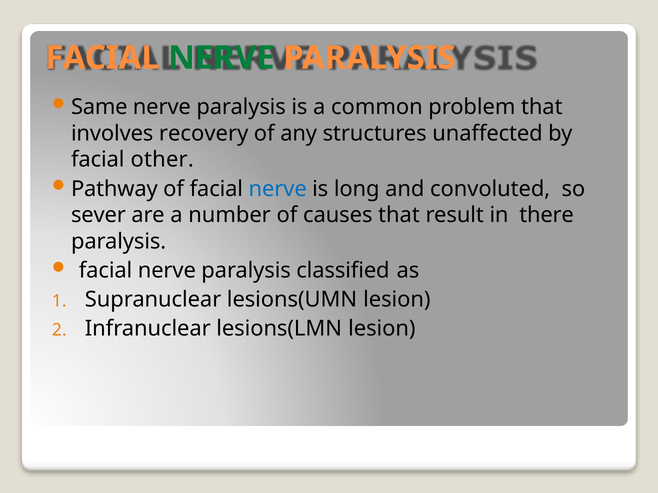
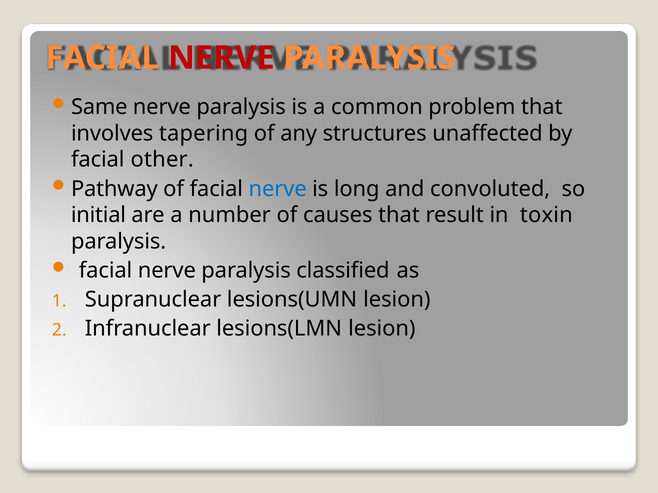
NERVE at (221, 58) colour: green -> red
recovery: recovery -> tapering
sever: sever -> initial
there: there -> toxin
